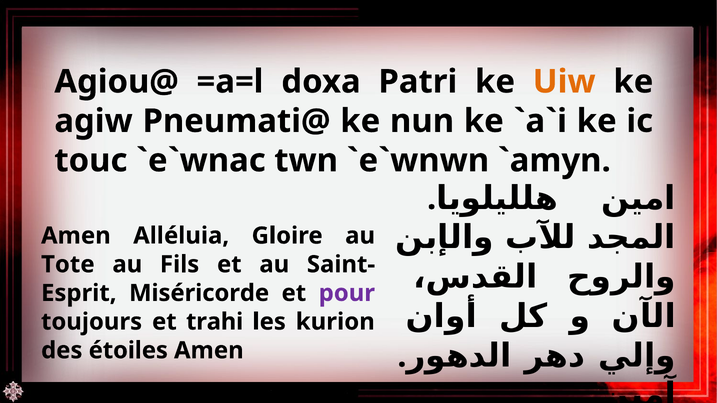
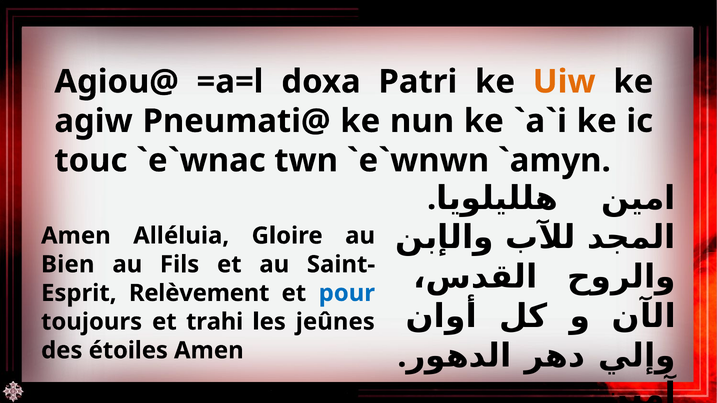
Tote: Tote -> Bien
Miséricorde: Miséricorde -> Relèvement
pour colour: purple -> blue
kurion: kurion -> jeûnes
